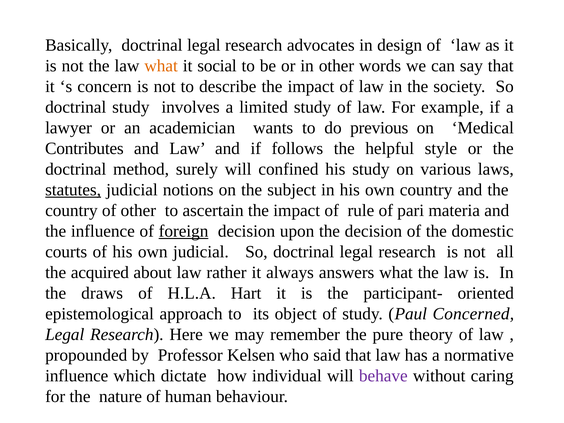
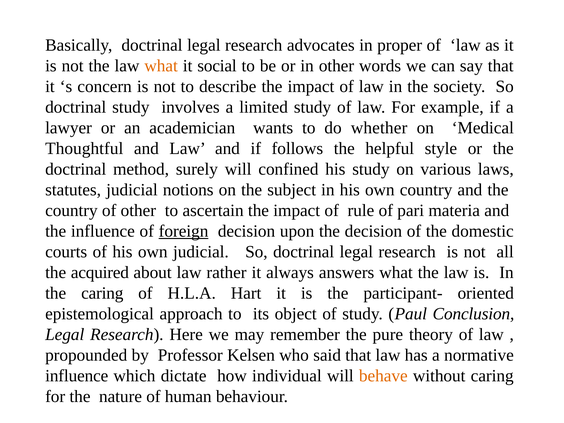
design: design -> proper
previous: previous -> whether
Contributes: Contributes -> Thoughtful
statutes underline: present -> none
the draws: draws -> caring
Concerned: Concerned -> Conclusion
behave colour: purple -> orange
